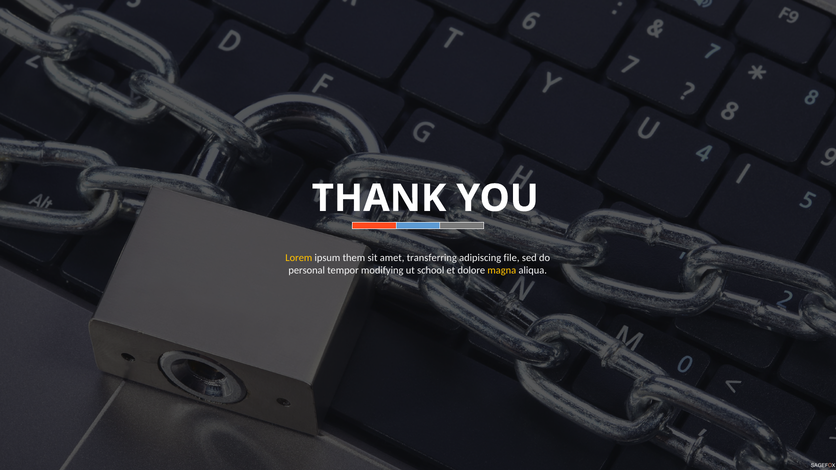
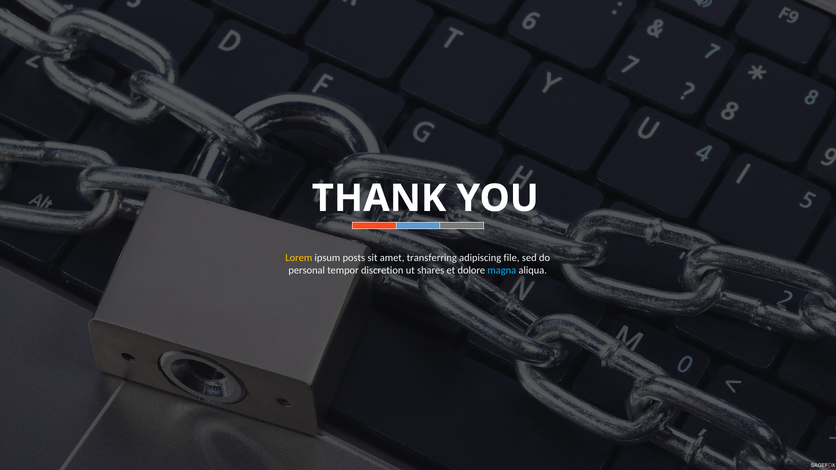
them: them -> posts
modifying: modifying -> discretion
school: school -> shares
magna colour: yellow -> light blue
